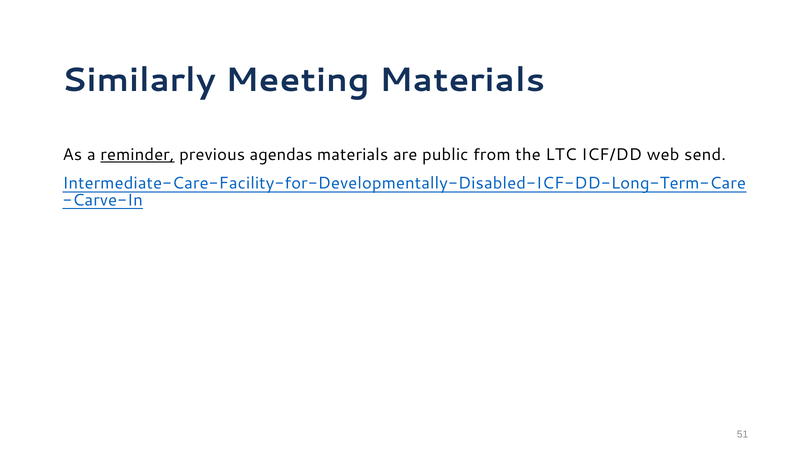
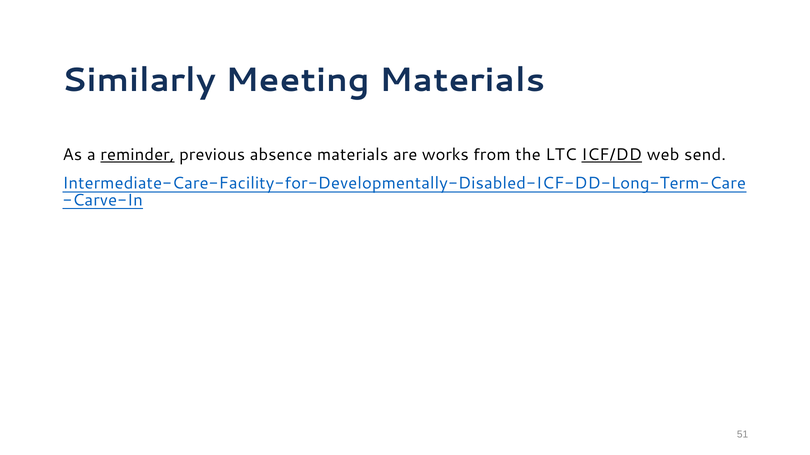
agendas: agendas -> absence
public: public -> works
ICF/DD underline: none -> present
